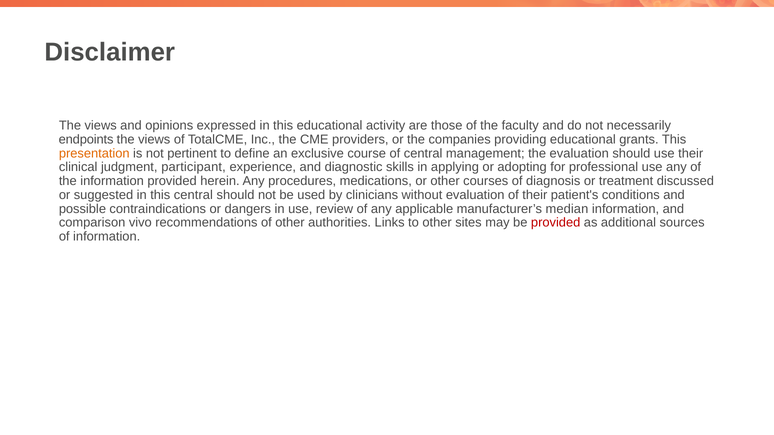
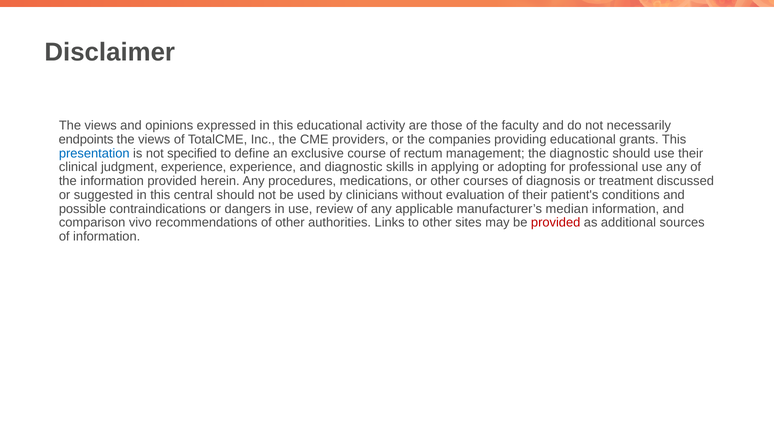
presentation colour: orange -> blue
pertinent: pertinent -> specified
of central: central -> rectum
the evaluation: evaluation -> diagnostic
judgment participant: participant -> experience
